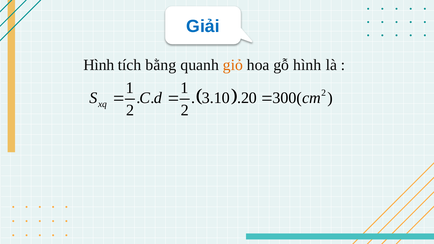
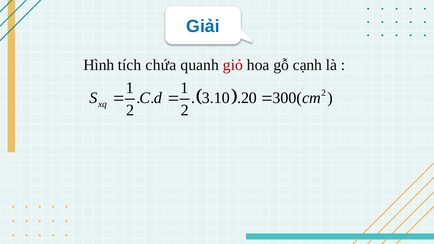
bằng: bằng -> chứa
giỏ colour: orange -> red
gỗ hình: hình -> cạnh
